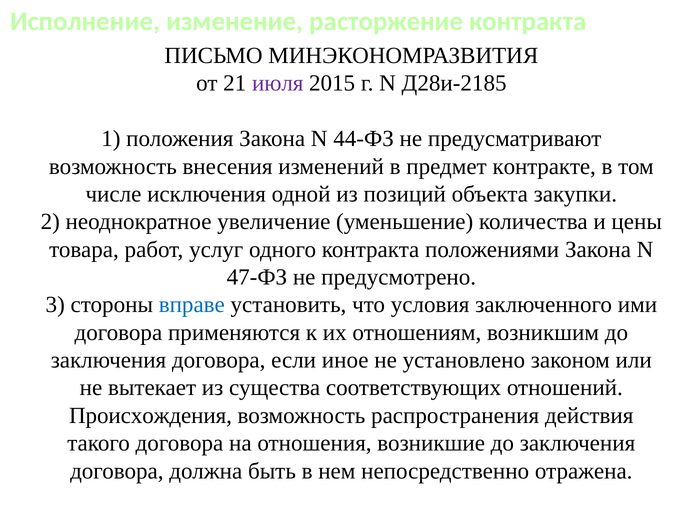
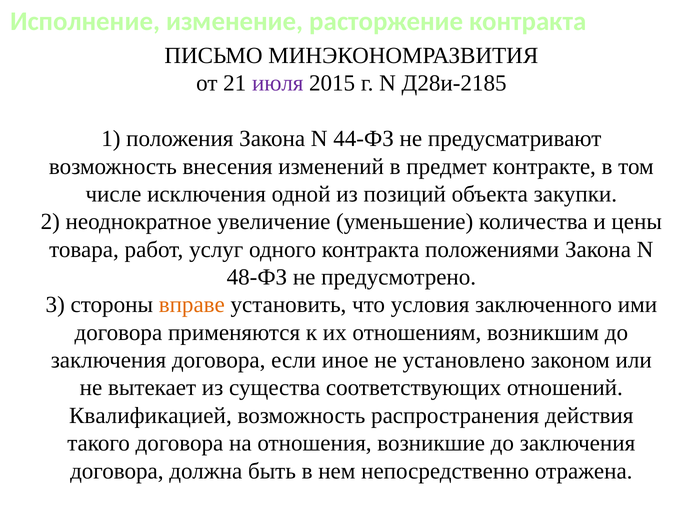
47-ФЗ: 47-ФЗ -> 48-ФЗ
вправе colour: blue -> orange
Происхождения: Происхождения -> Квалификацией
